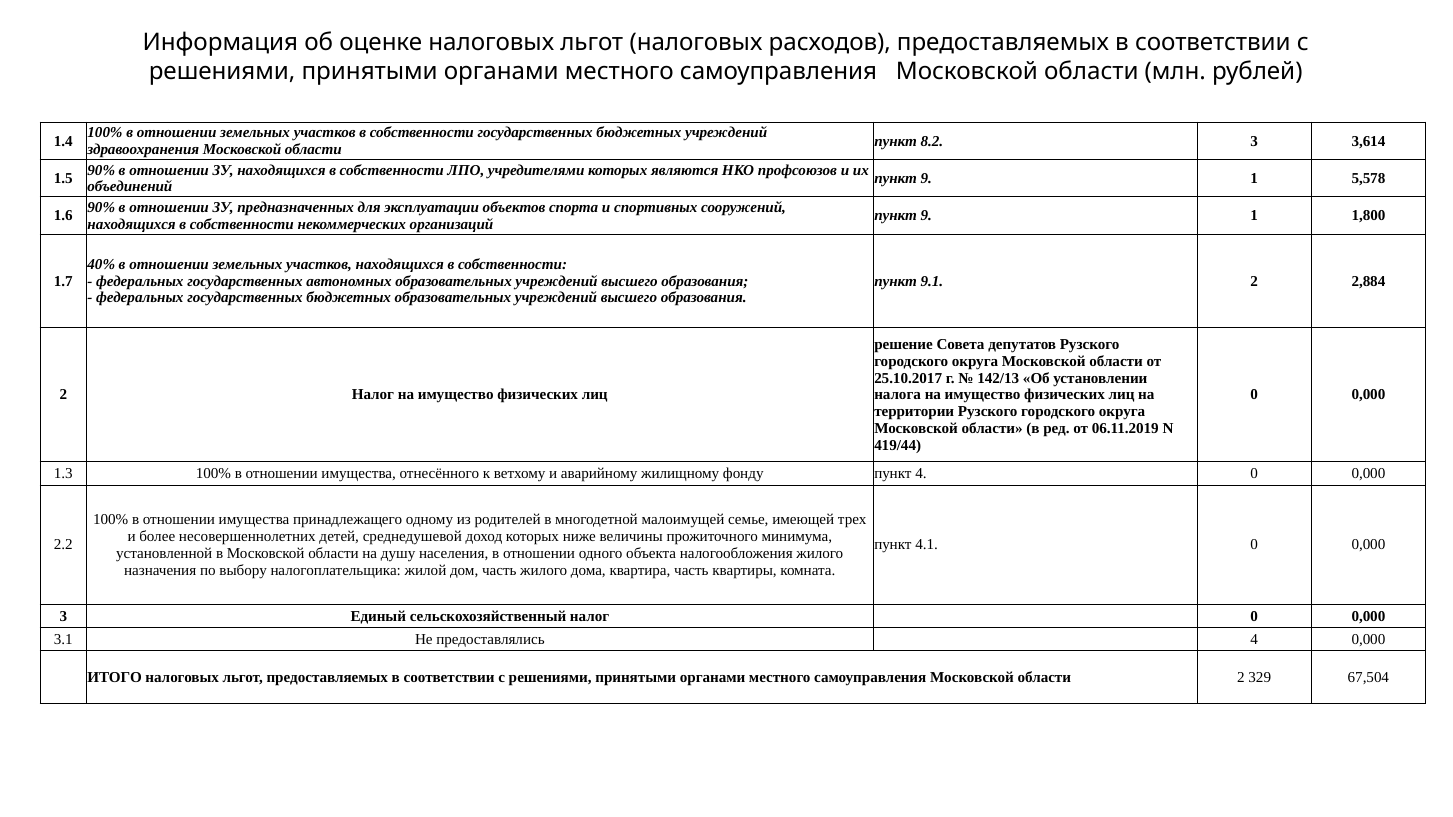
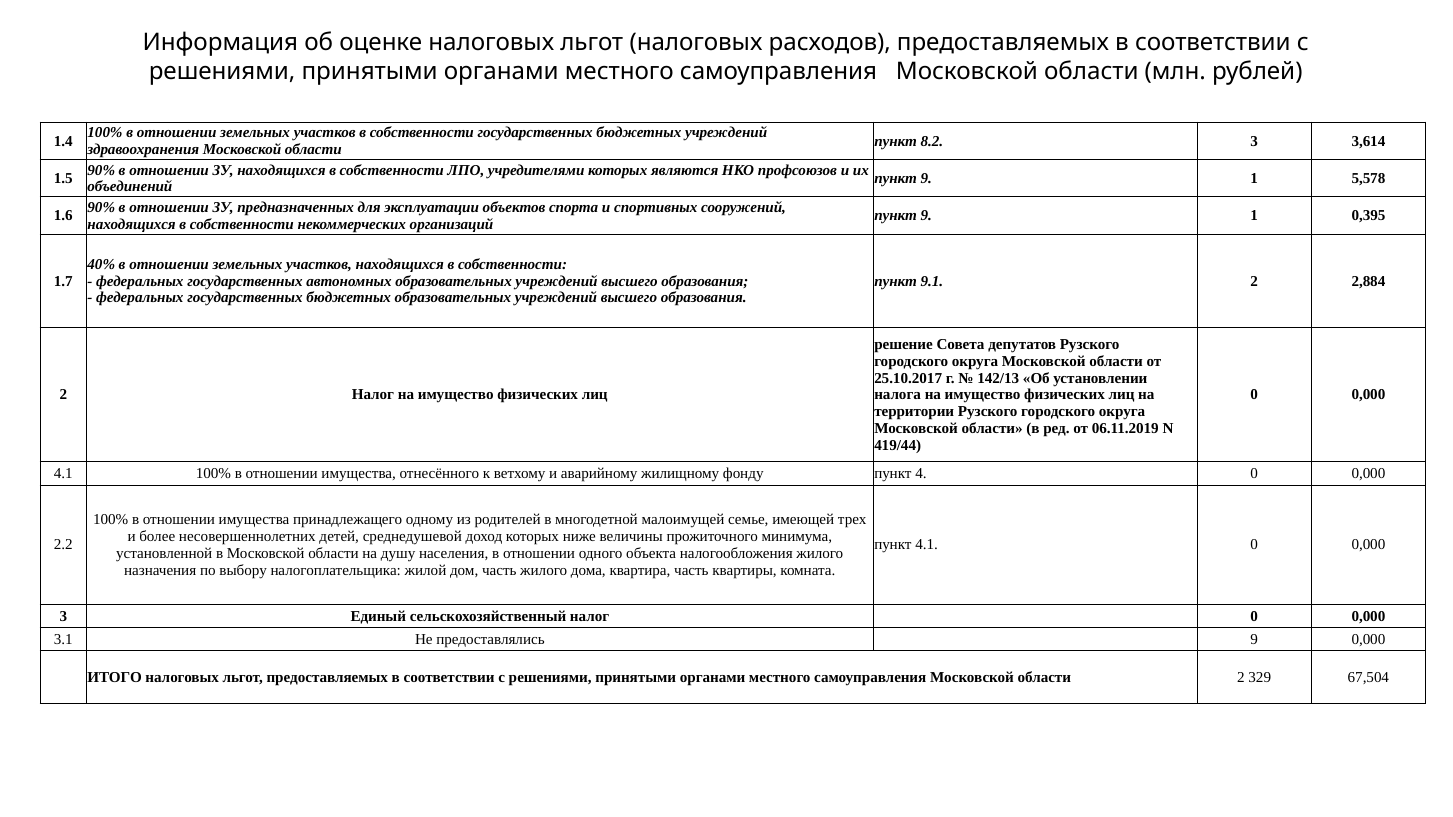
1,800: 1,800 -> 0,395
1.3 at (63, 474): 1.3 -> 4.1
предоставлялись 4: 4 -> 9
